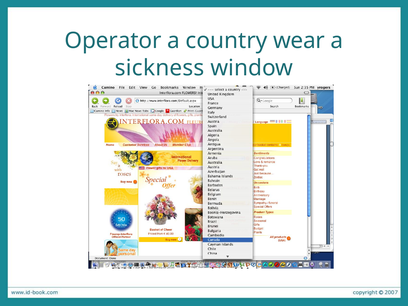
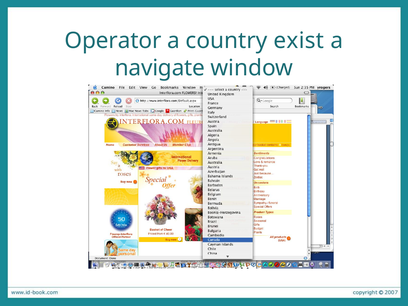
wear: wear -> exist
sickness: sickness -> navigate
